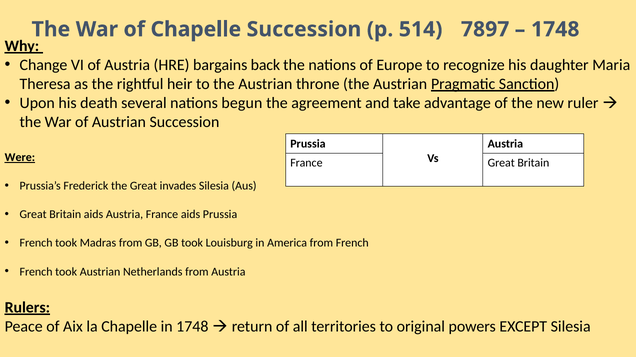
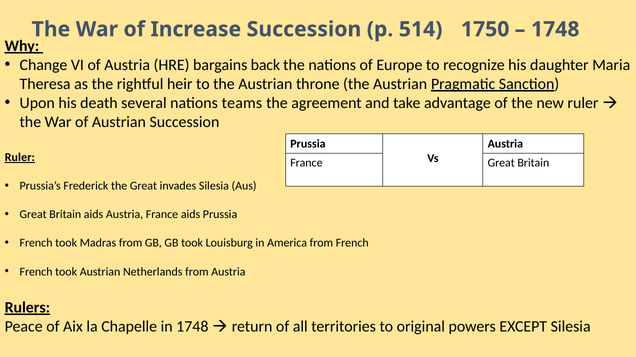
of Chapelle: Chapelle -> Increase
7897: 7897 -> 1750
begun: begun -> teams
Were at (20, 158): Were -> Ruler
